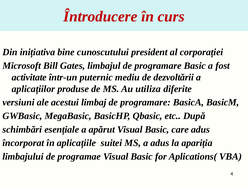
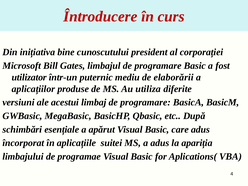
activitate: activitate -> utilizator
dezvoltării: dezvoltării -> elaborării
